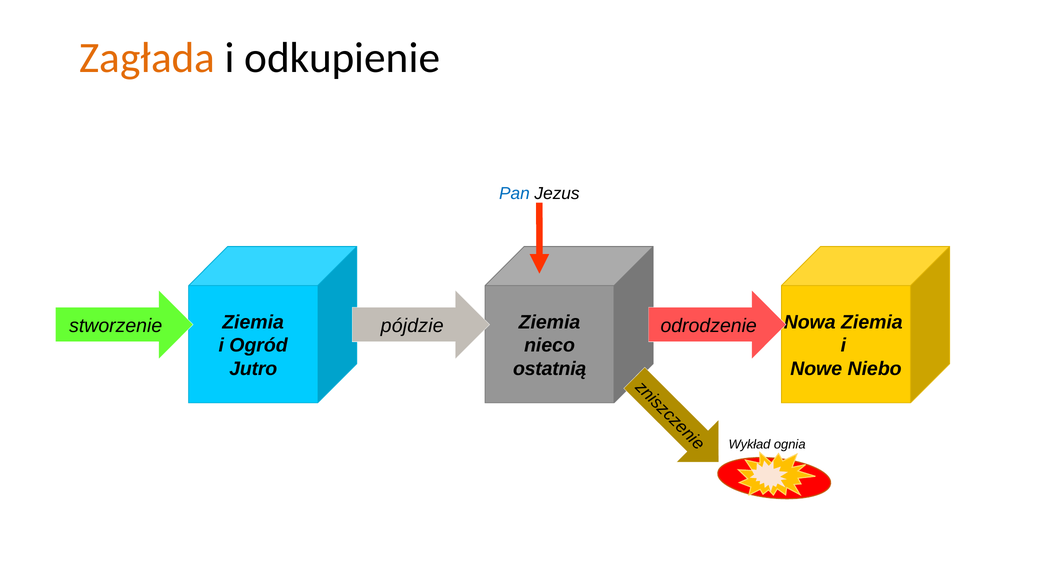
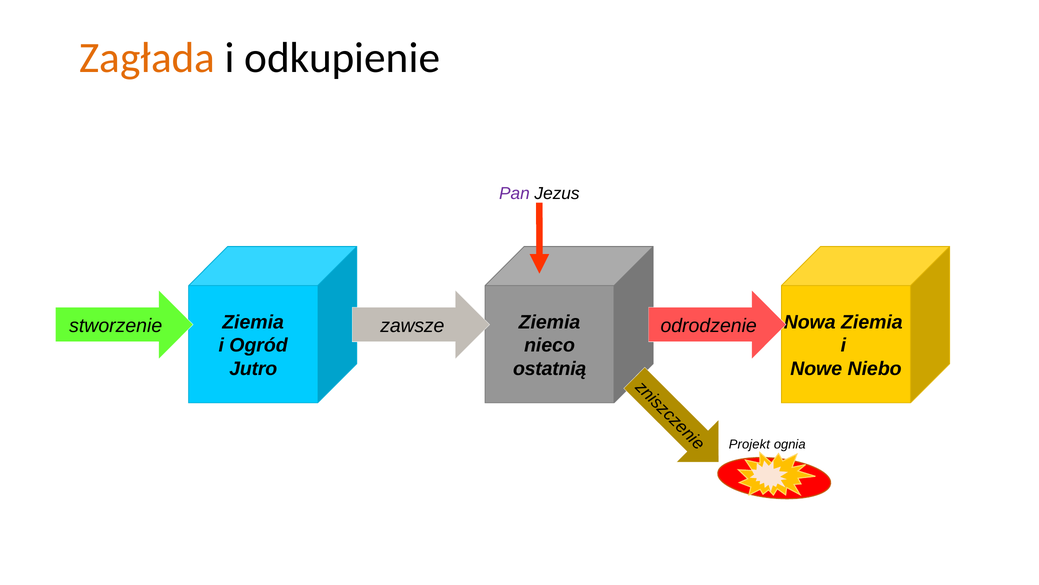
Pan colour: blue -> purple
pójdzie: pójdzie -> zawsze
Wykład: Wykład -> Projekt
